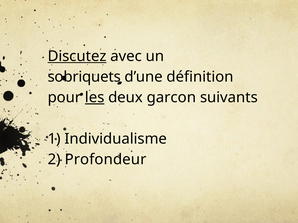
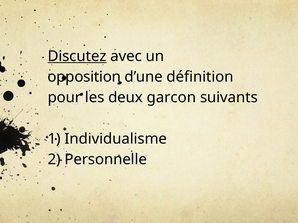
sobriquets: sobriquets -> opposition
les underline: present -> none
Profondeur: Profondeur -> Personnelle
